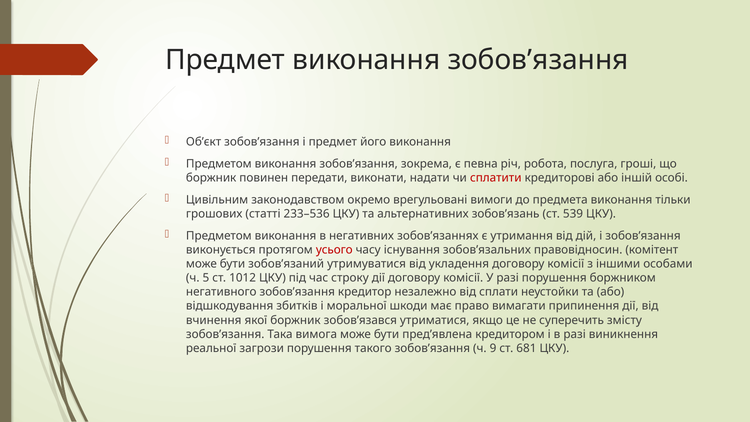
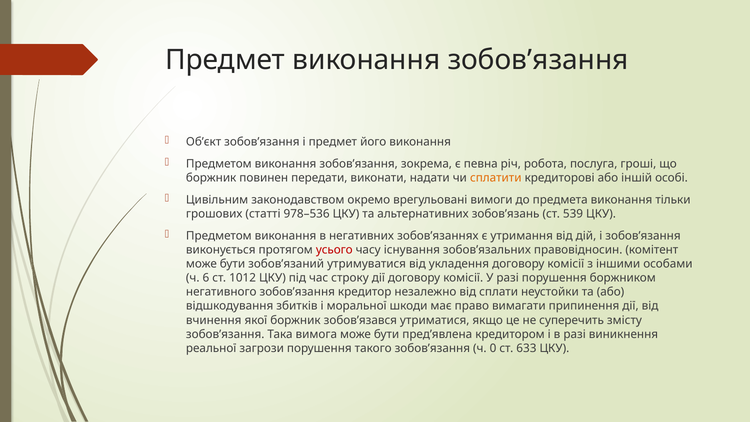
сплатити colour: red -> orange
233–536: 233–536 -> 978–536
5: 5 -> 6
9: 9 -> 0
681: 681 -> 633
